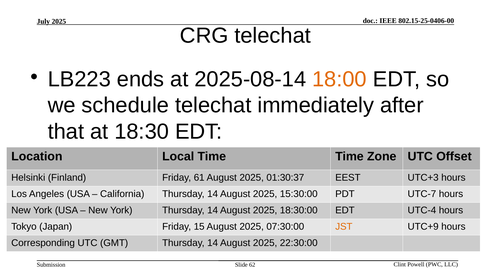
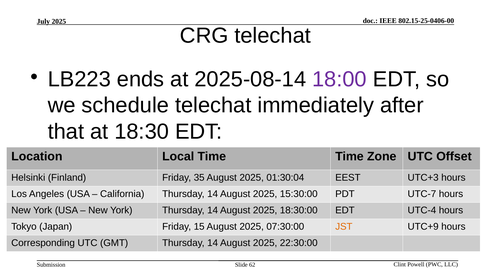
18:00 colour: orange -> purple
61: 61 -> 35
01:30:37: 01:30:37 -> 01:30:04
